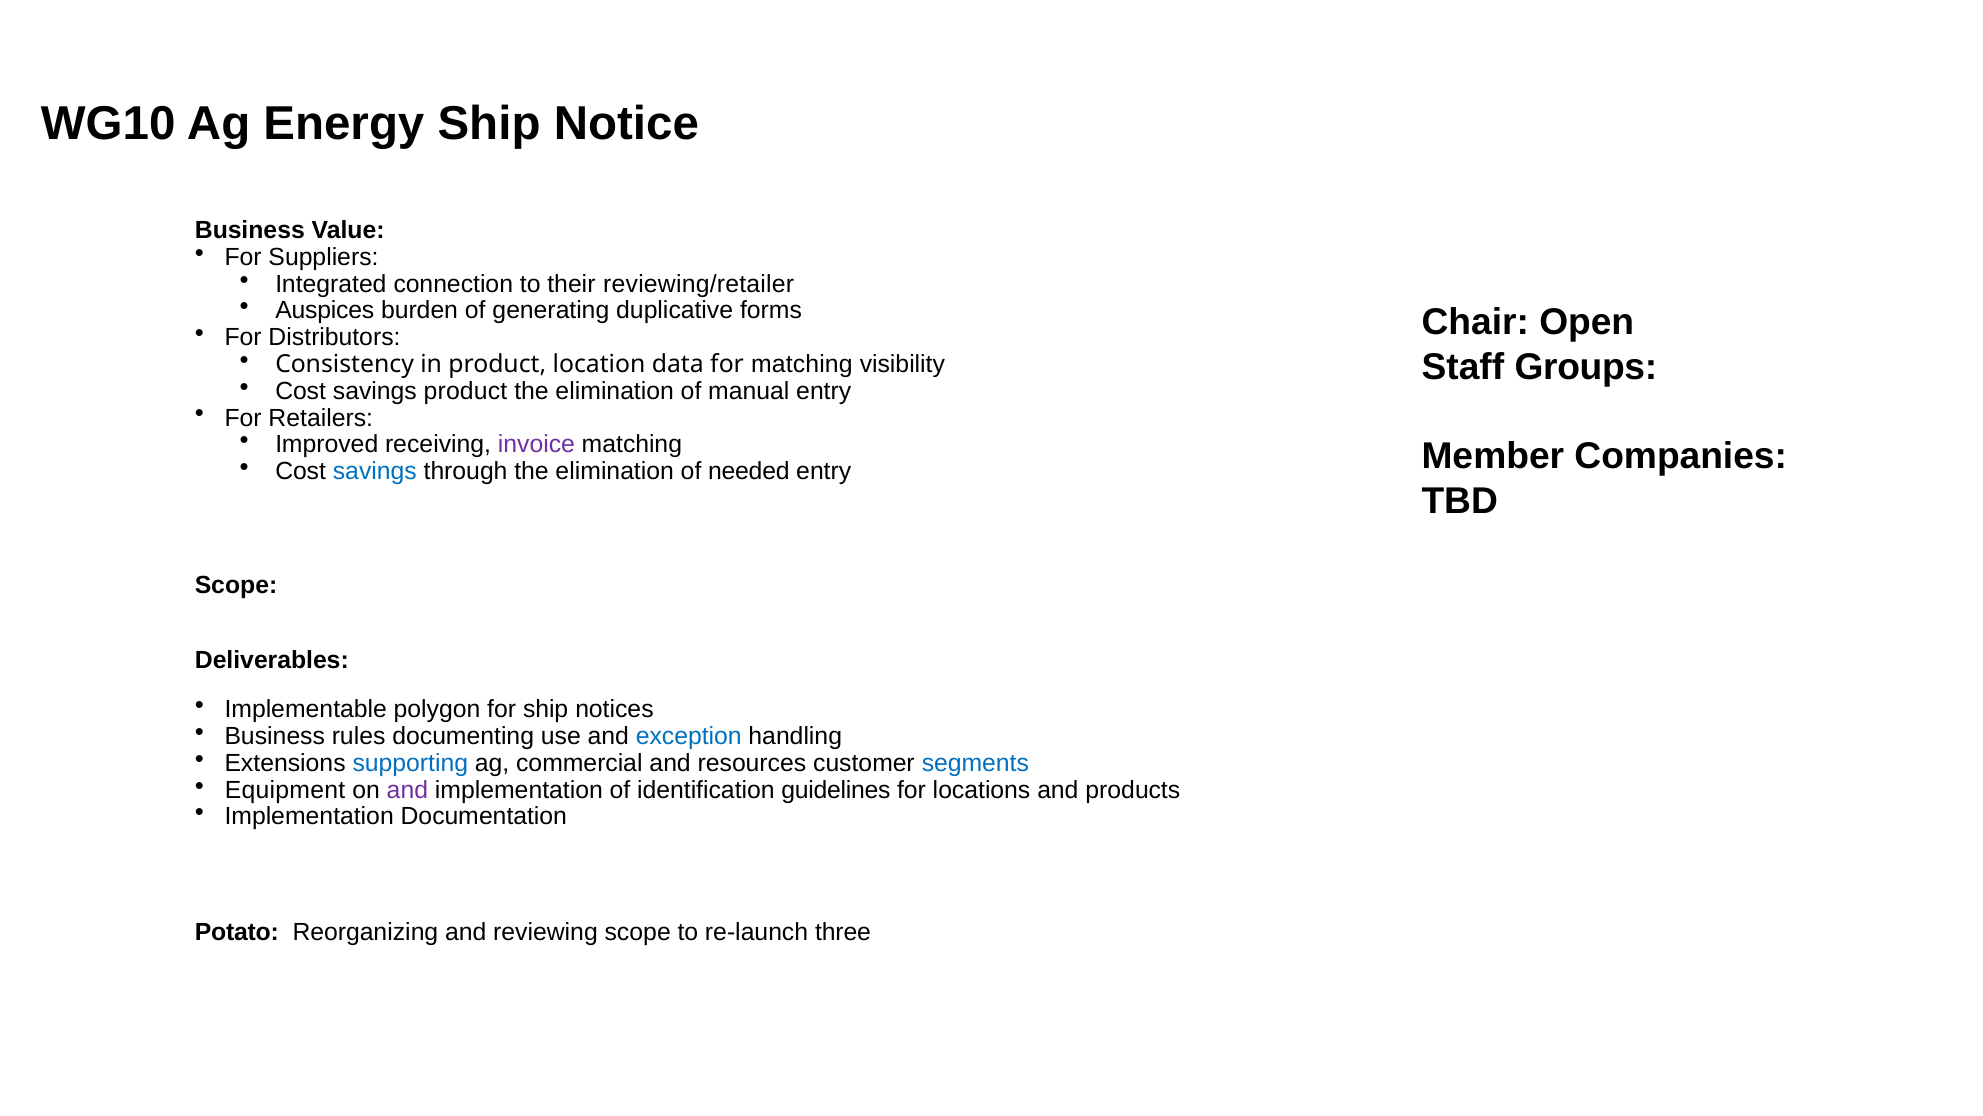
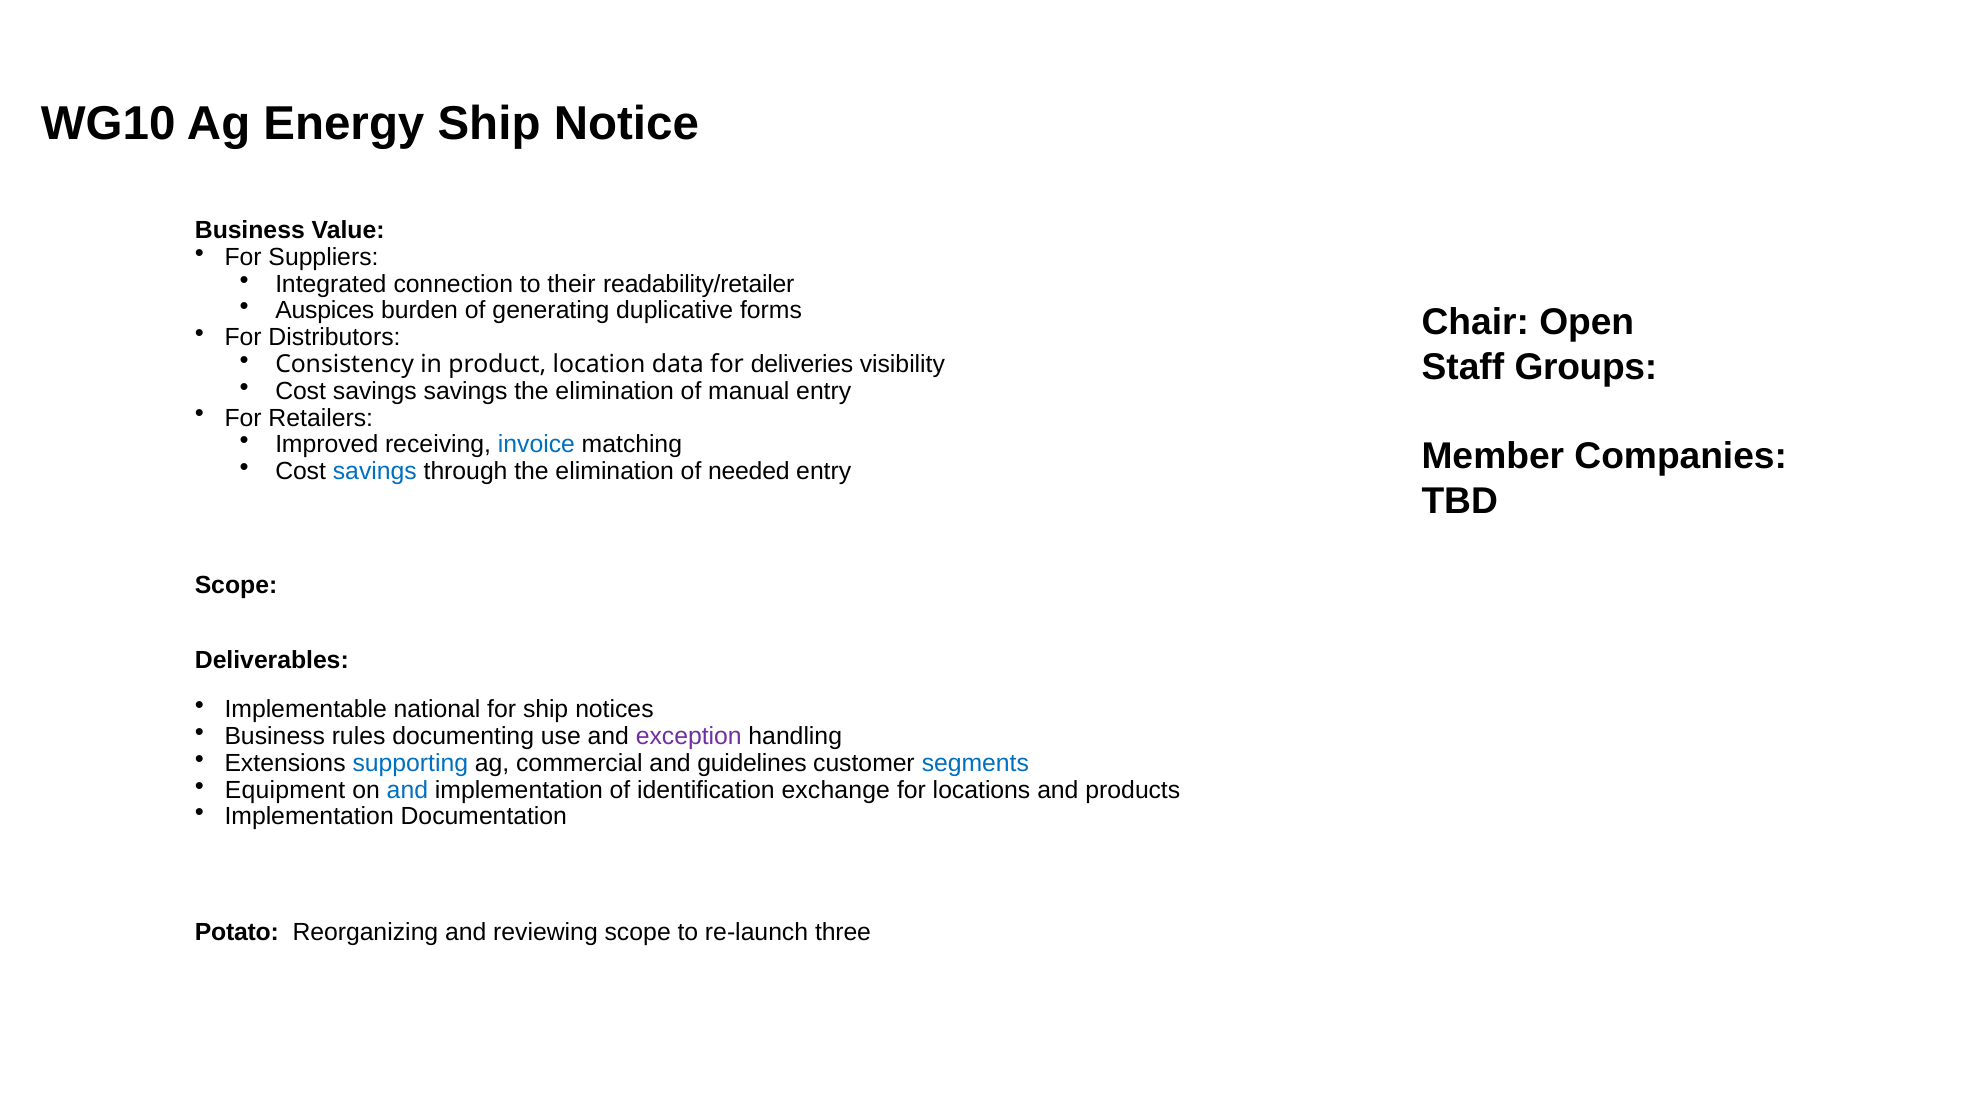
reviewing/retailer: reviewing/retailer -> readability/retailer
for matching: matching -> deliveries
savings product: product -> savings
invoice colour: purple -> blue
polygon: polygon -> national
exception colour: blue -> purple
resources: resources -> guidelines
and at (407, 790) colour: purple -> blue
guidelines: guidelines -> exchange
